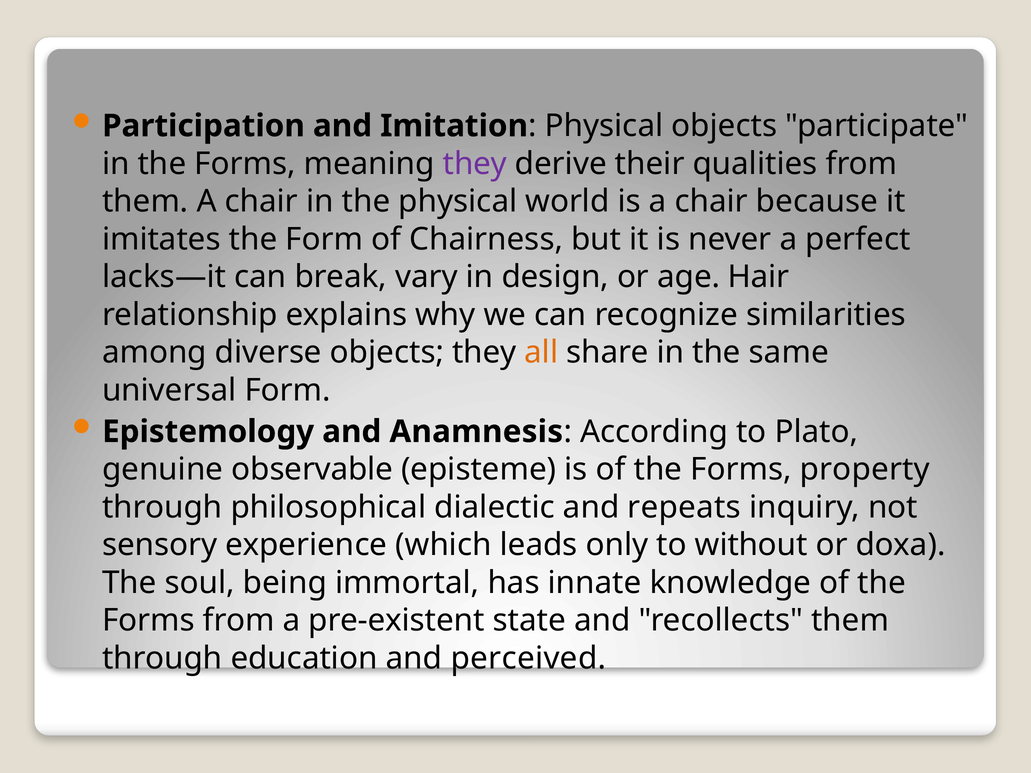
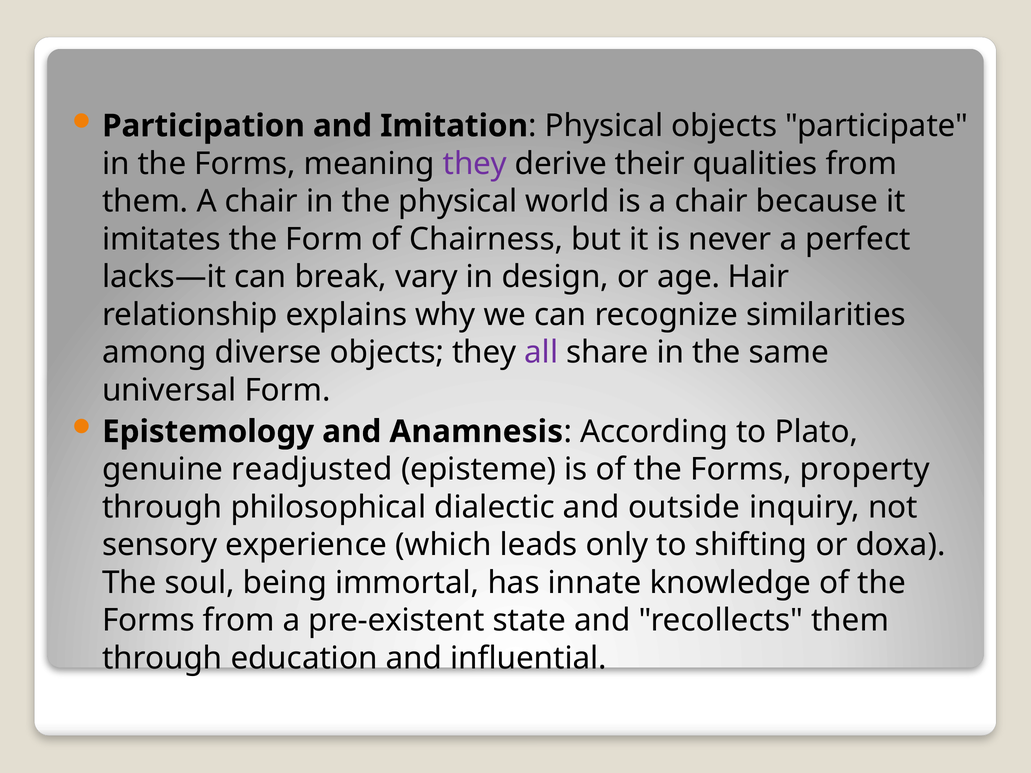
all colour: orange -> purple
observable: observable -> readjusted
repeats: repeats -> outside
without: without -> shifting
perceived: perceived -> influential
